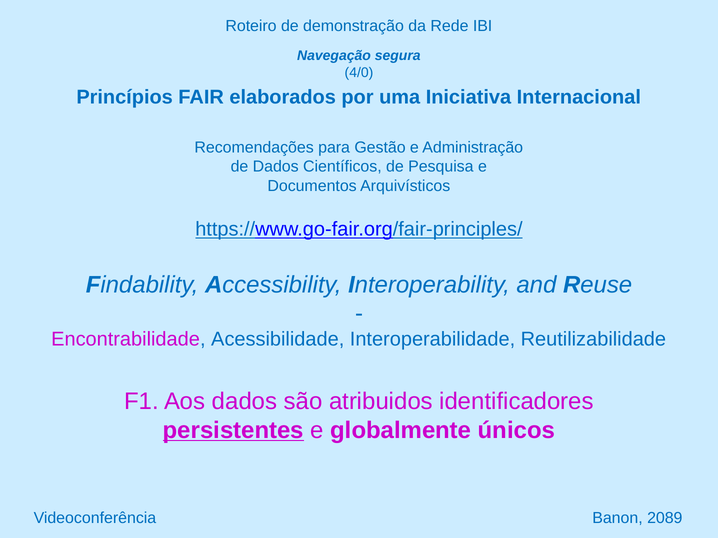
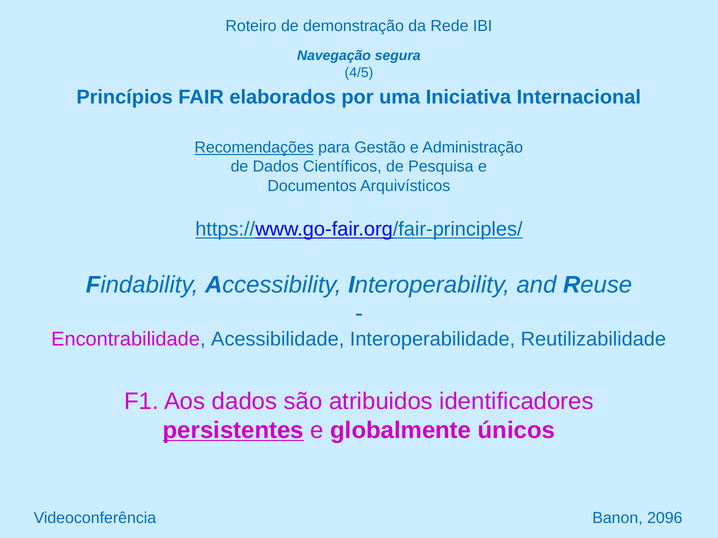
4/0: 4/0 -> 4/5
Recomendações underline: none -> present
2089: 2089 -> 2096
